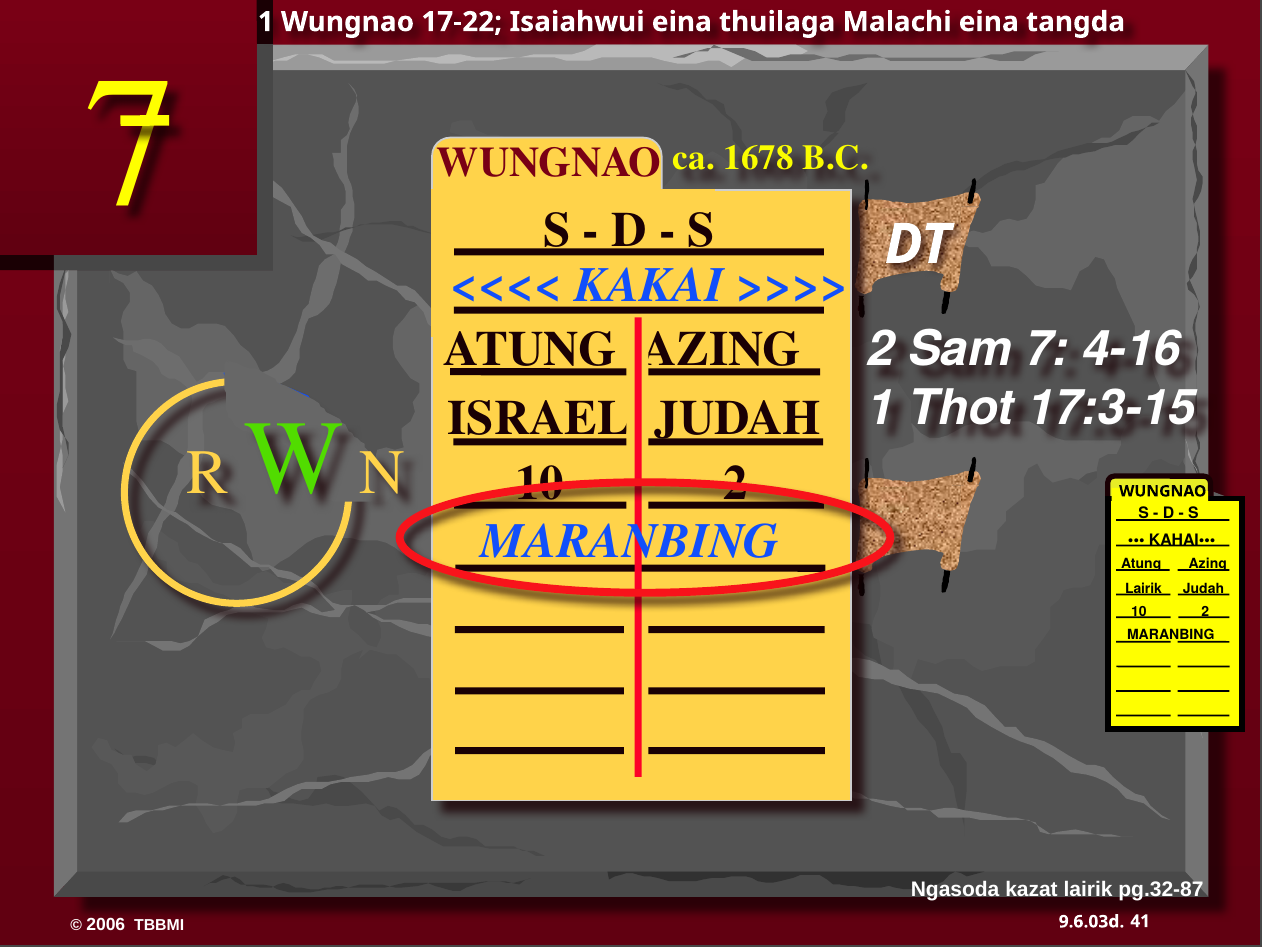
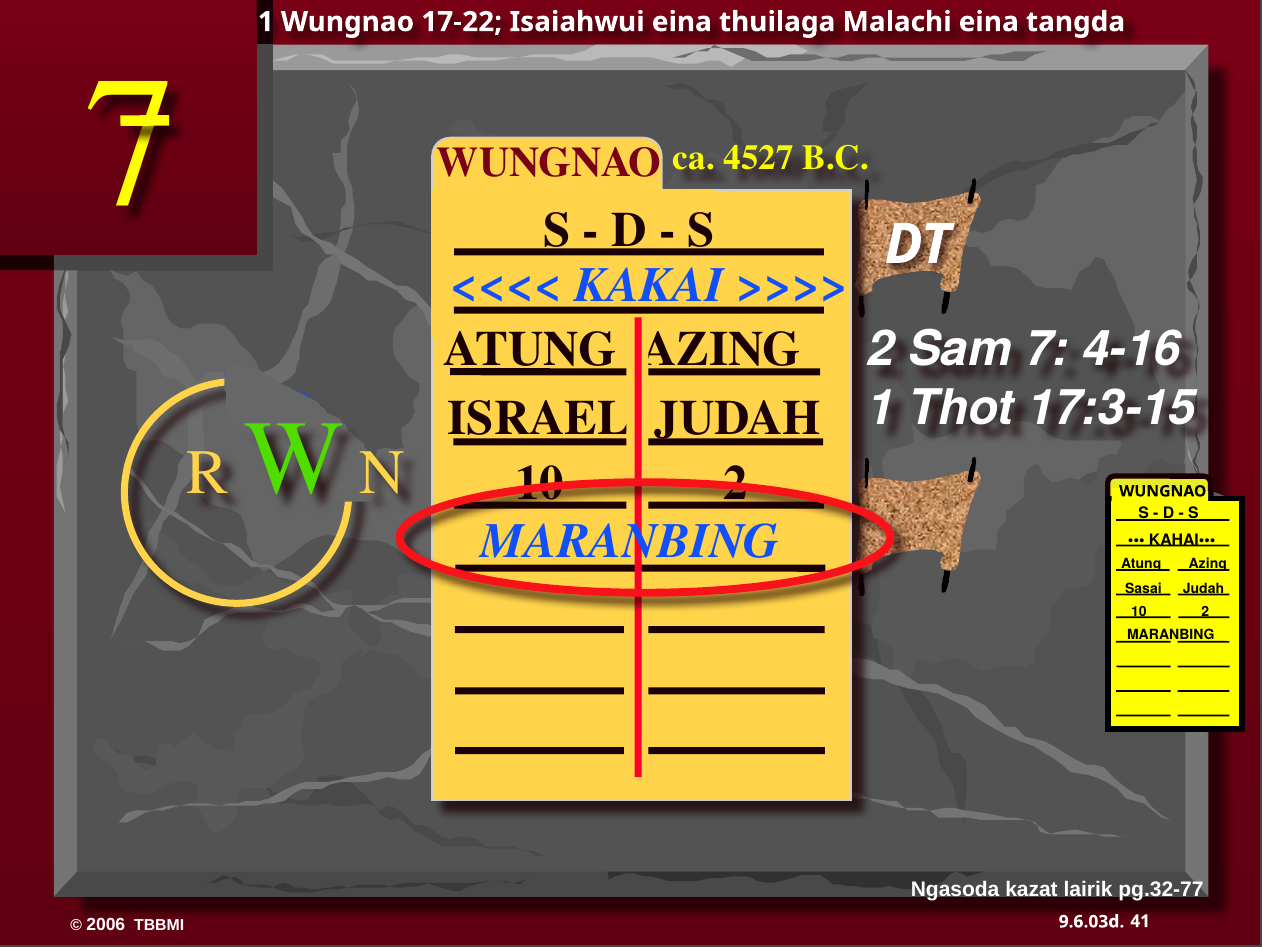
1678: 1678 -> 4527
Lairik at (1143, 588): Lairik -> Sasai
pg.32-87: pg.32-87 -> pg.32-77
